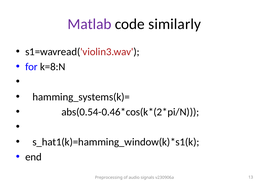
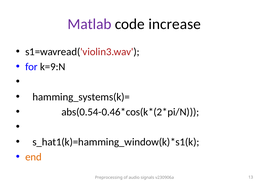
similarly: similarly -> increase
k=8:N: k=8:N -> k=9:N
end colour: black -> orange
